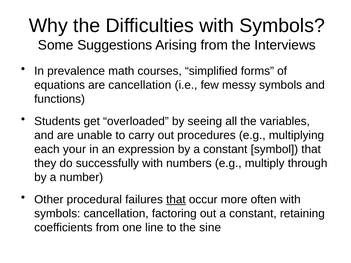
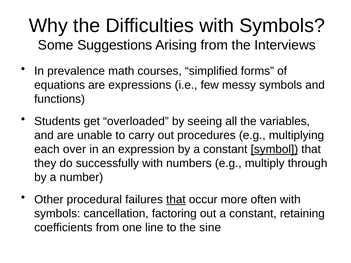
are cancellation: cancellation -> expressions
your: your -> over
symbol underline: none -> present
